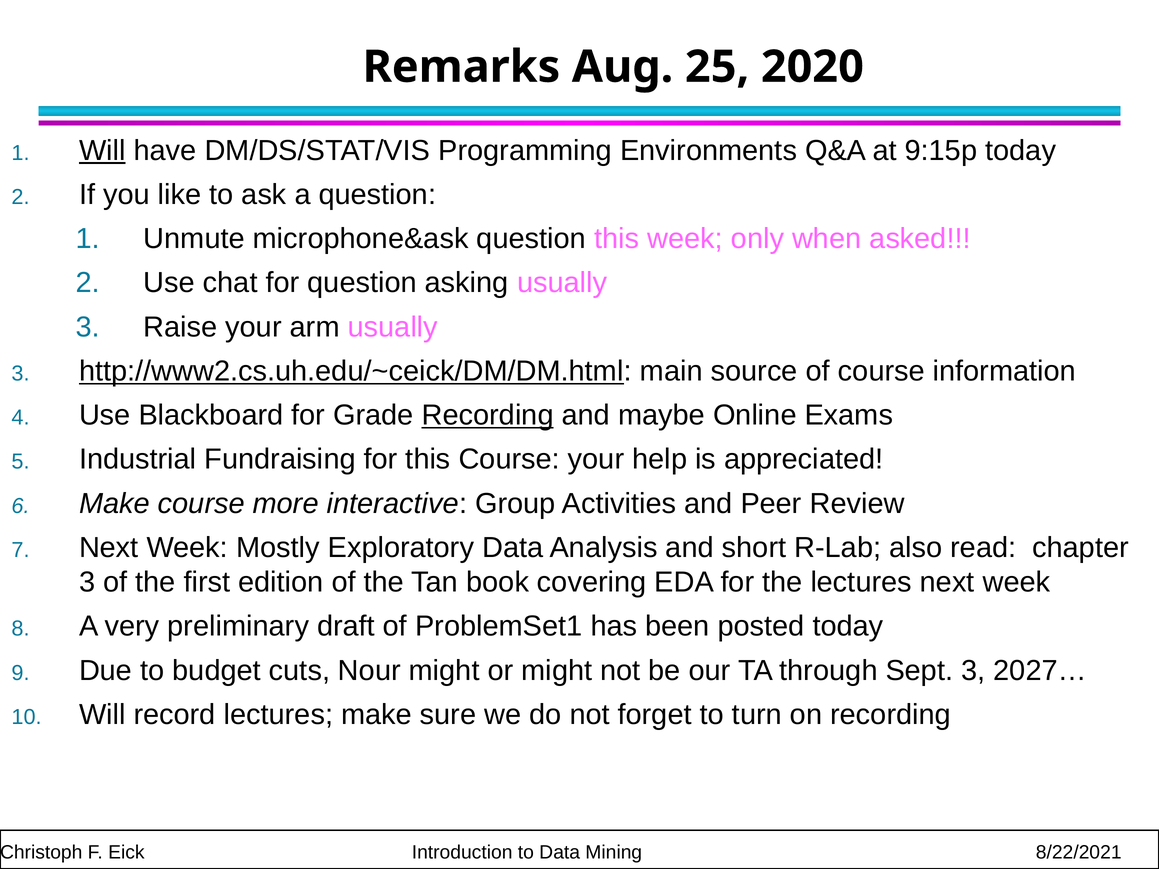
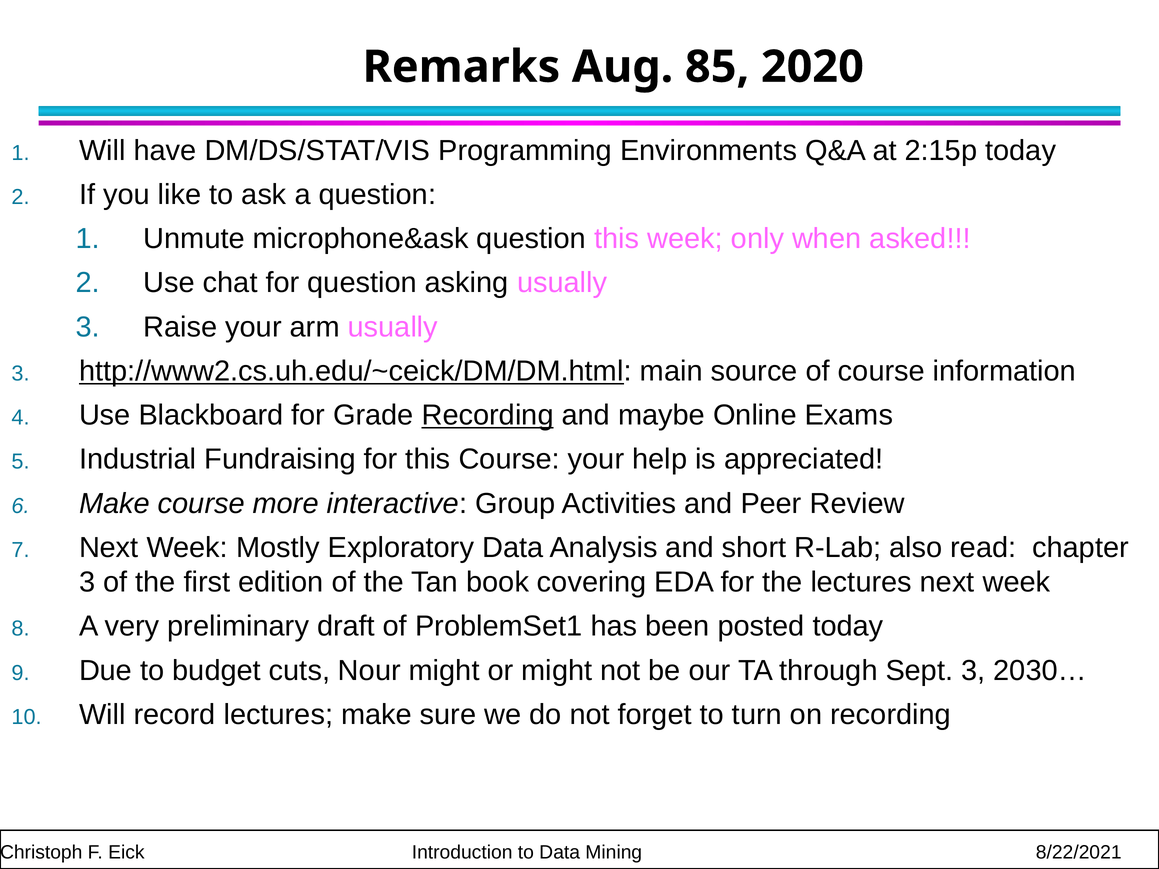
25: 25 -> 85
Will at (102, 151) underline: present -> none
9:15p: 9:15p -> 2:15p
2027…: 2027… -> 2030…
